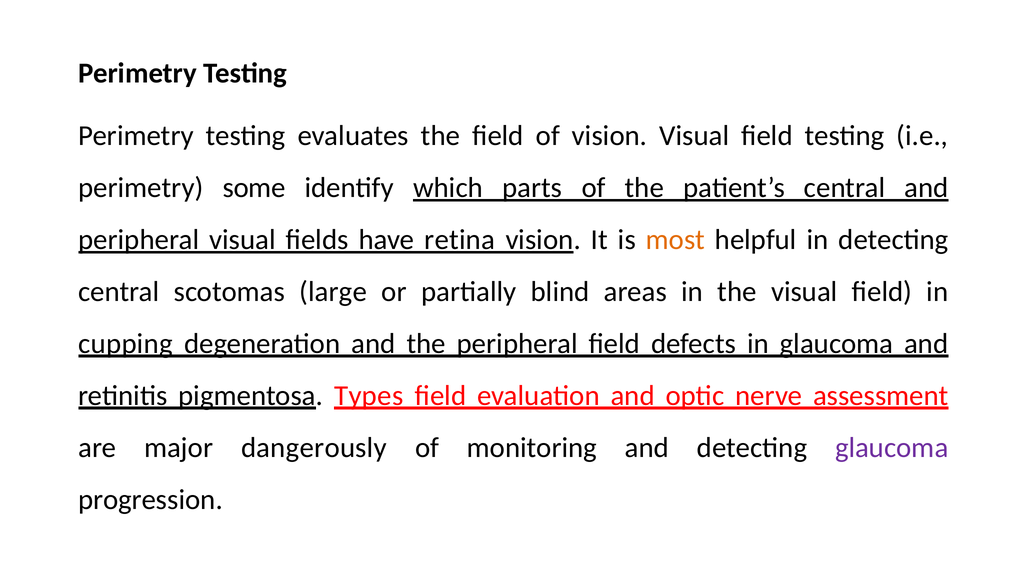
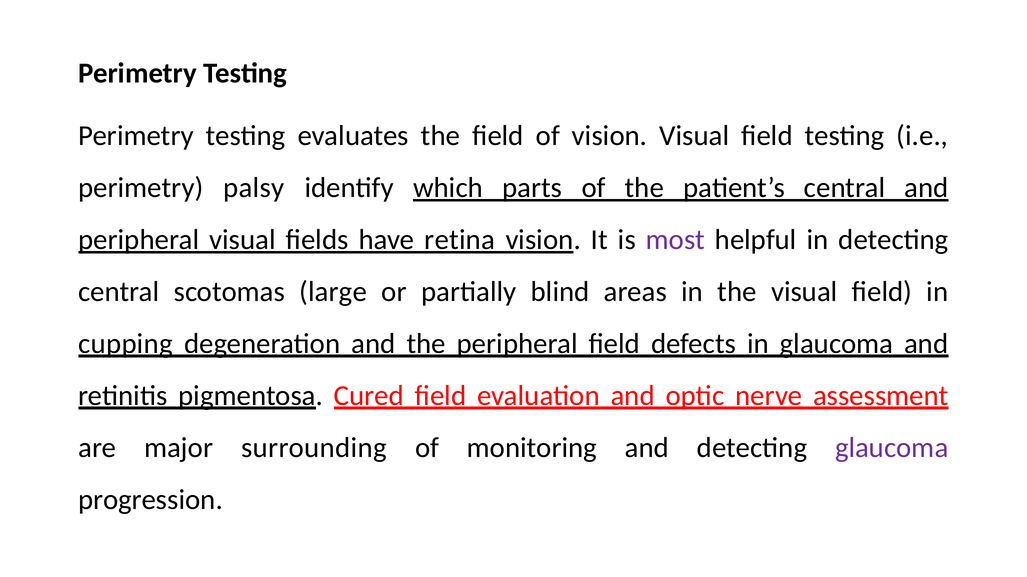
some: some -> palsy
most colour: orange -> purple
Types: Types -> Cured
dangerously: dangerously -> surrounding
